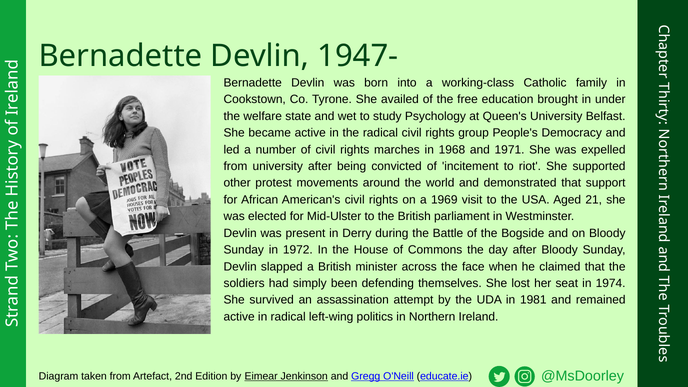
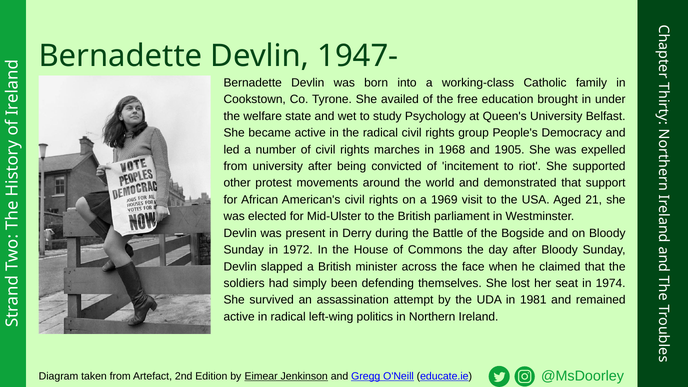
1971: 1971 -> 1905
